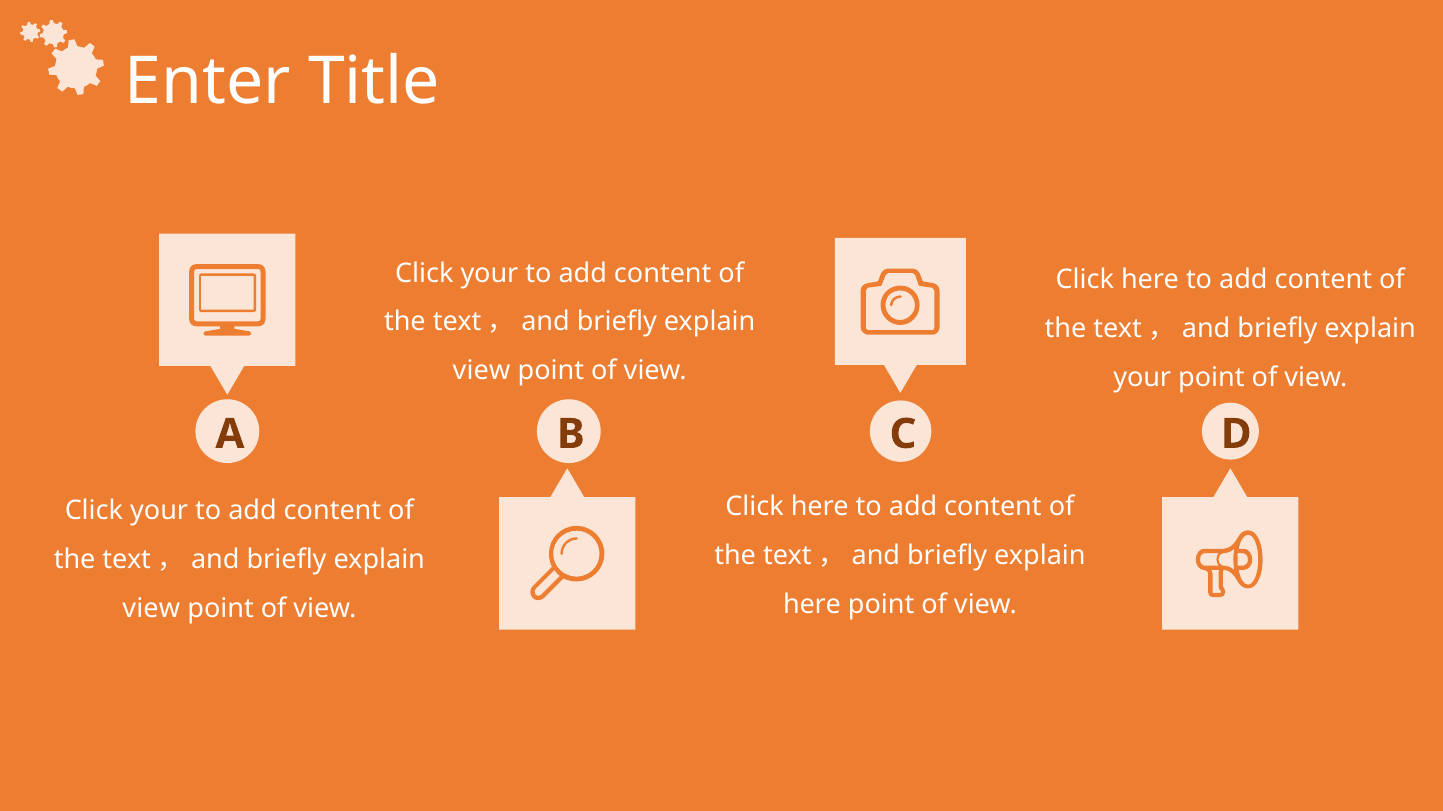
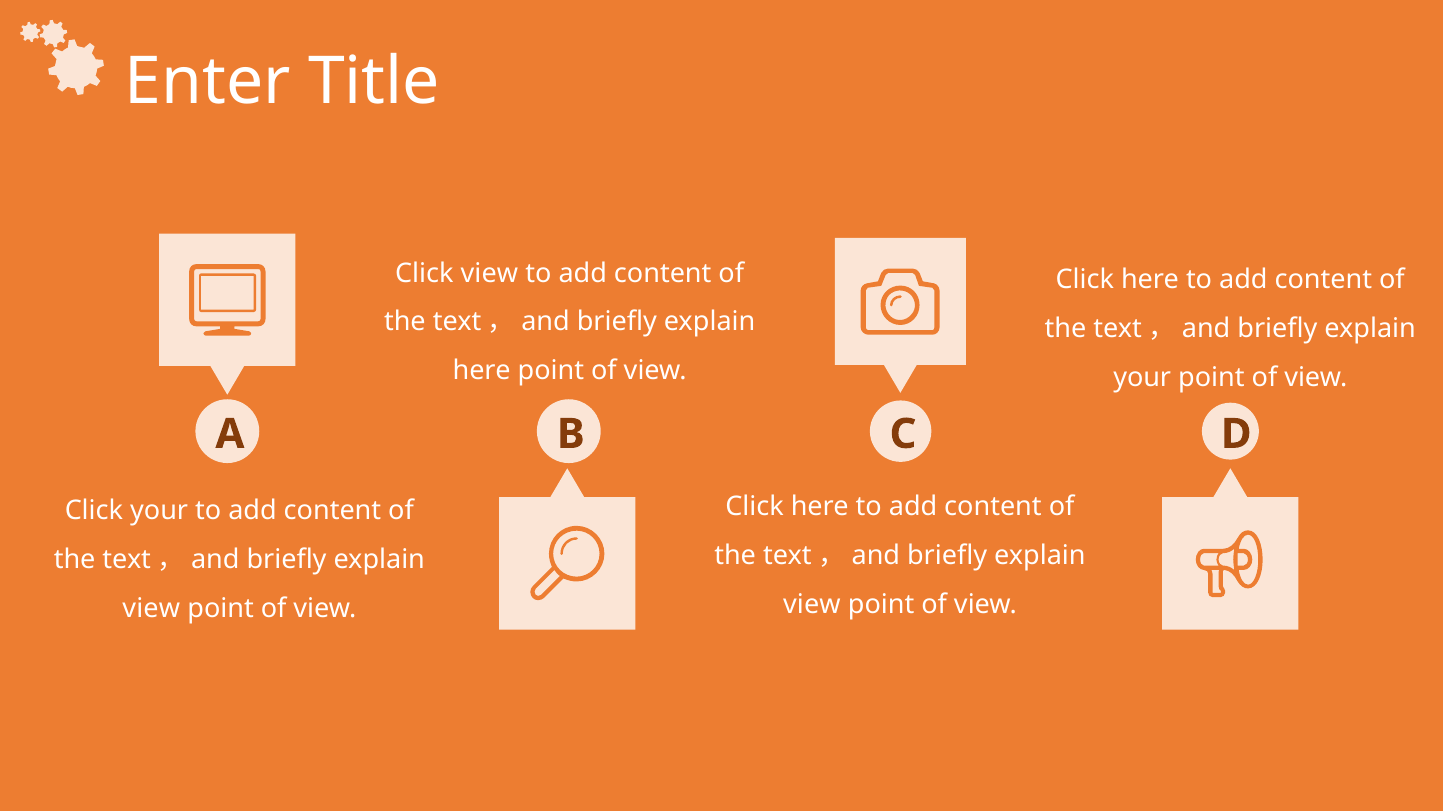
your at (489, 274): your -> view
view at (482, 371): view -> here
here at (812, 605): here -> view
